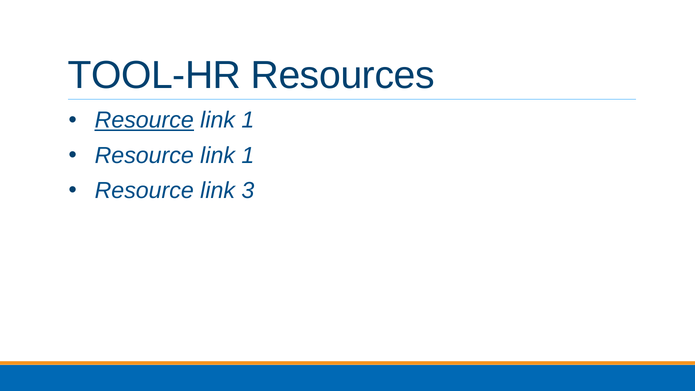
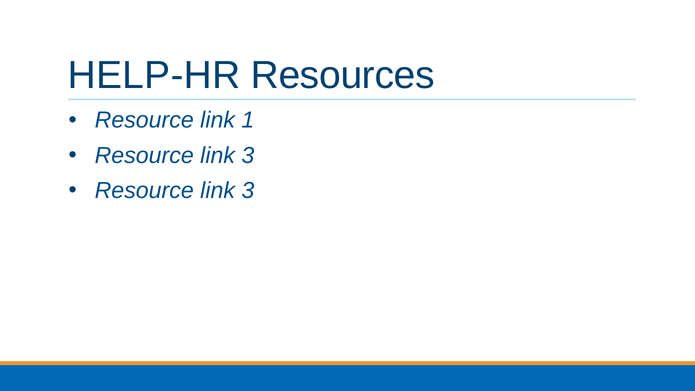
TOOL-HR: TOOL-HR -> HELP-HR
Resource at (144, 120) underline: present -> none
1 at (248, 155): 1 -> 3
